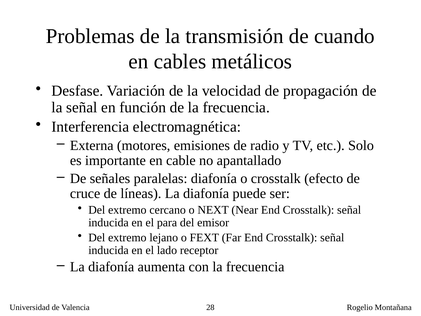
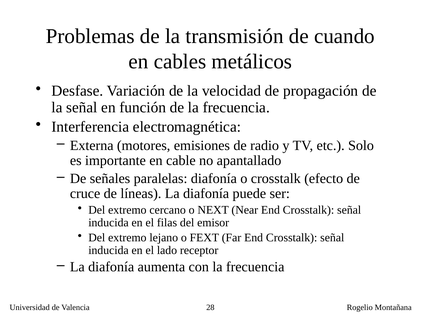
para: para -> filas
